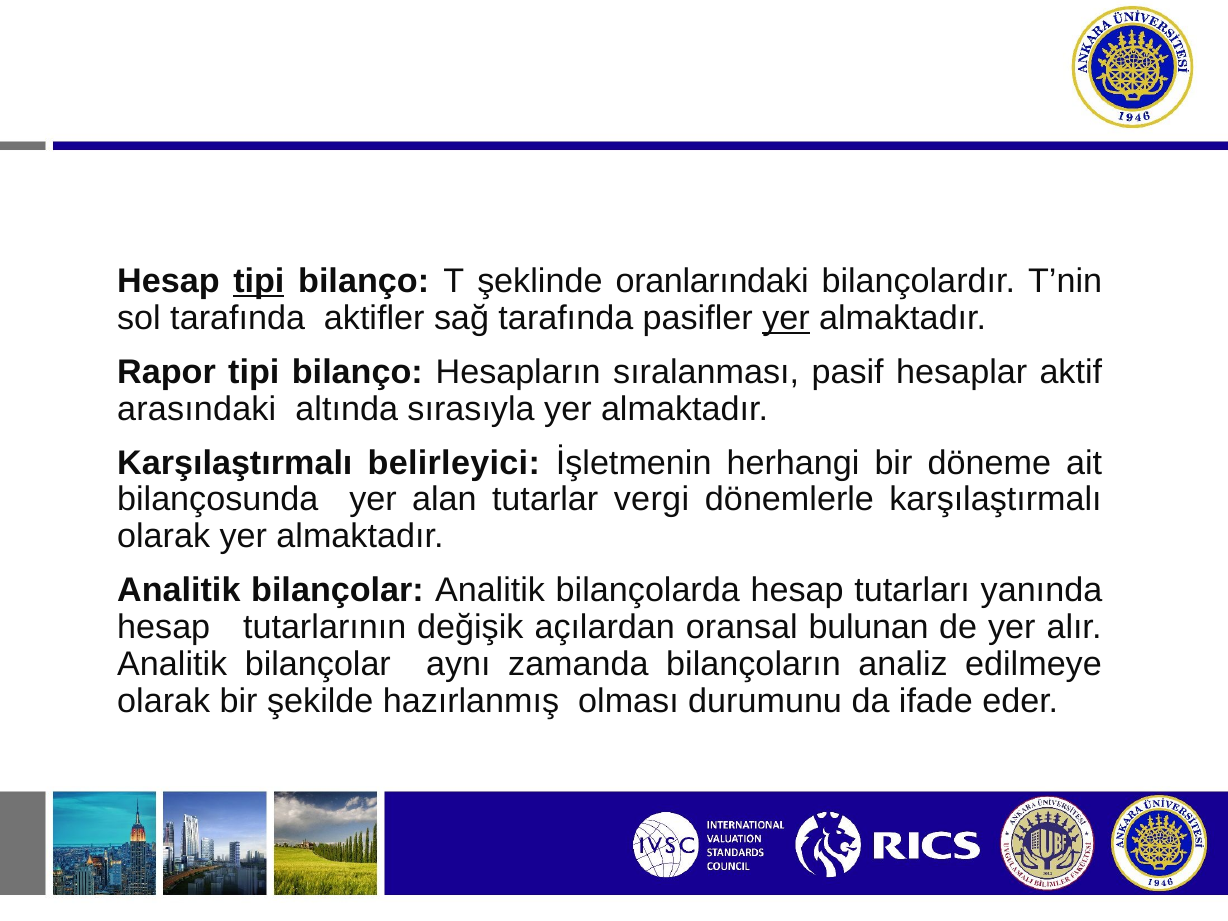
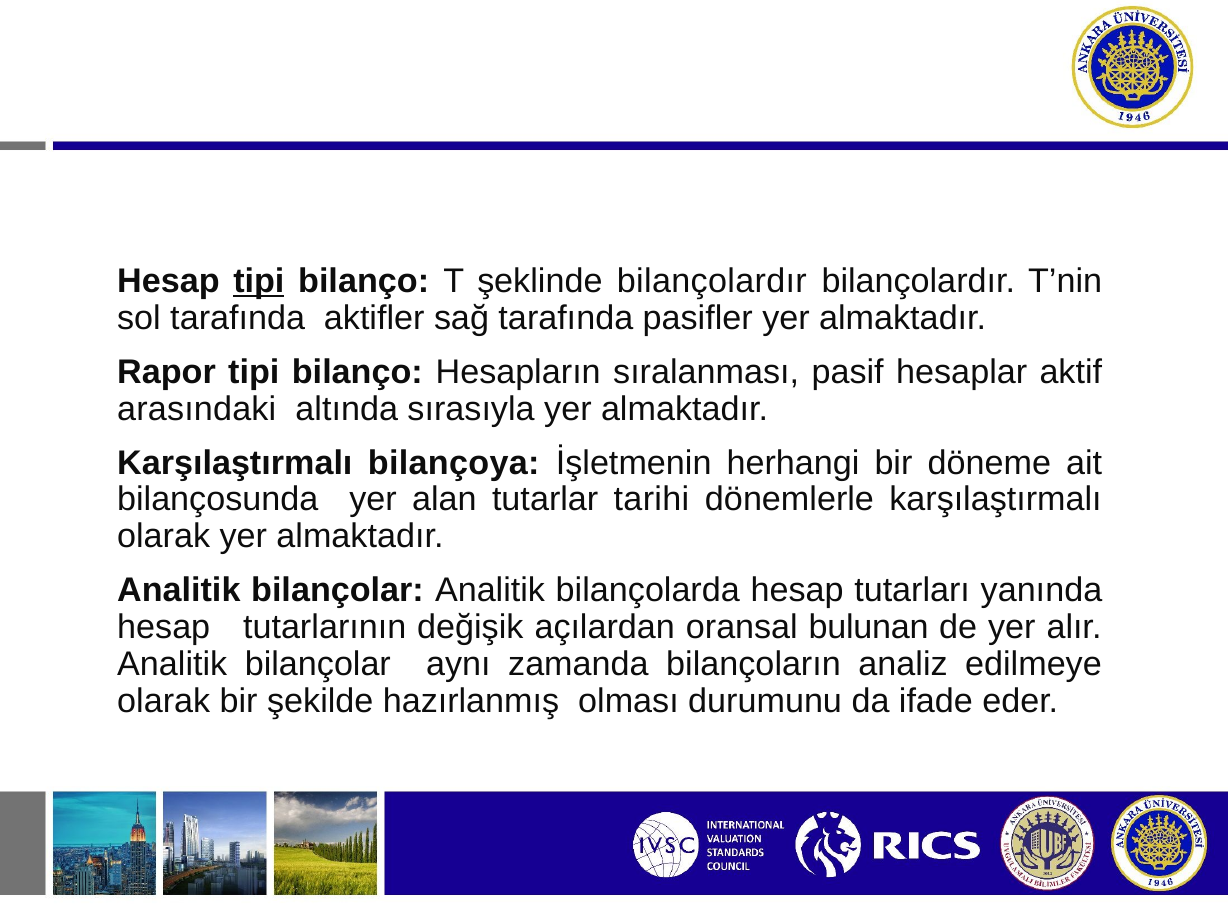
şeklinde oranlarındaki: oranlarındaki -> bilançolardır
yer at (786, 318) underline: present -> none
belirleyici: belirleyici -> bilançoya
vergi: vergi -> tarihi
